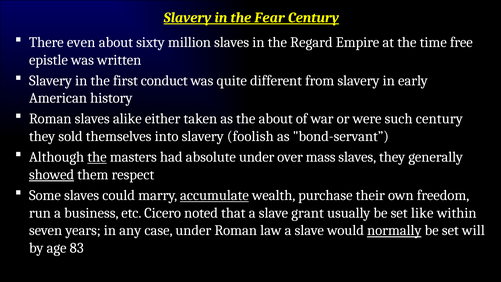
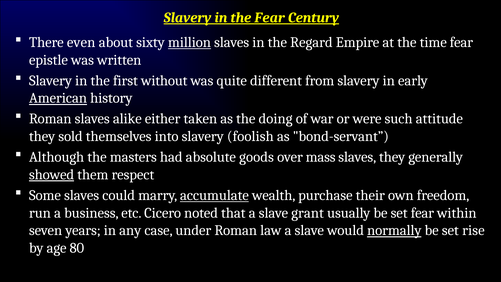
million underline: none -> present
time free: free -> fear
conduct: conduct -> without
American underline: none -> present
the about: about -> doing
such century: century -> attitude
the at (97, 157) underline: present -> none
absolute under: under -> goods
set like: like -> fear
will: will -> rise
83: 83 -> 80
